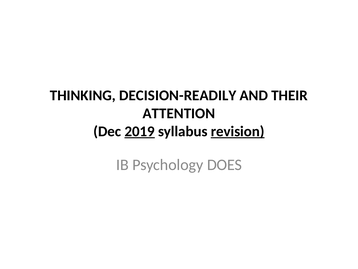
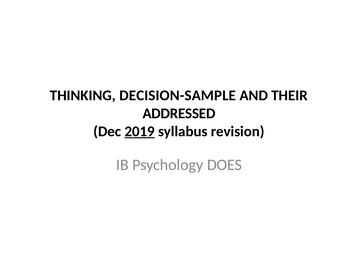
DECISION-READILY: DECISION-READILY -> DECISION-SAMPLE
ATTENTION: ATTENTION -> ADDRESSED
revision underline: present -> none
